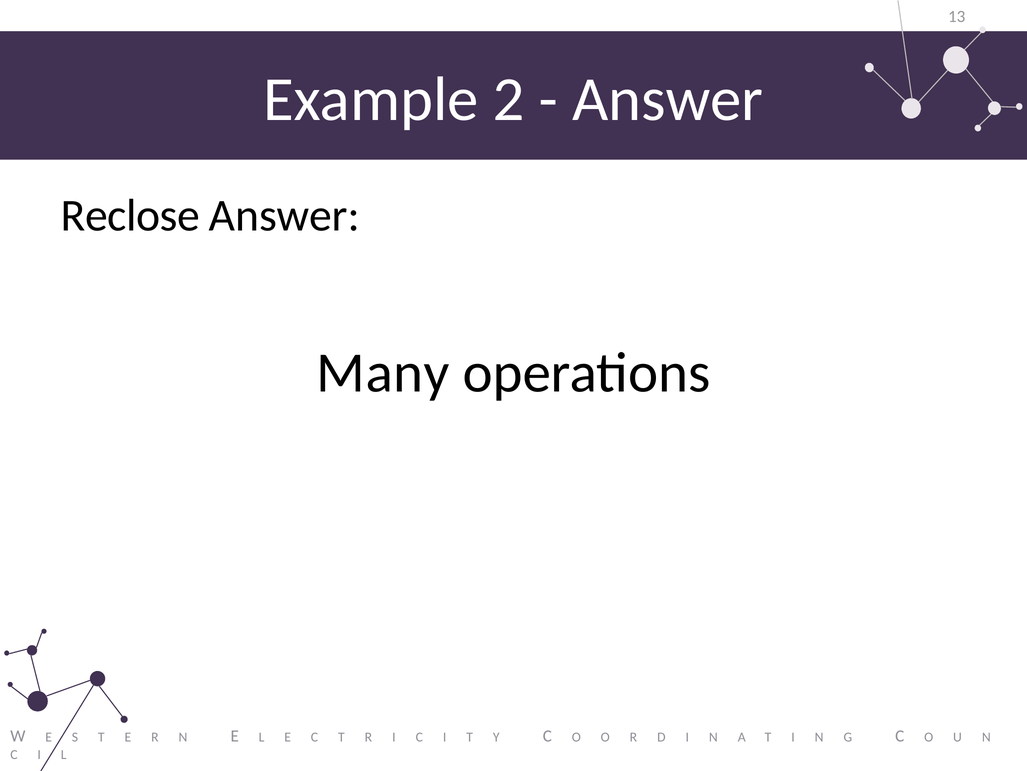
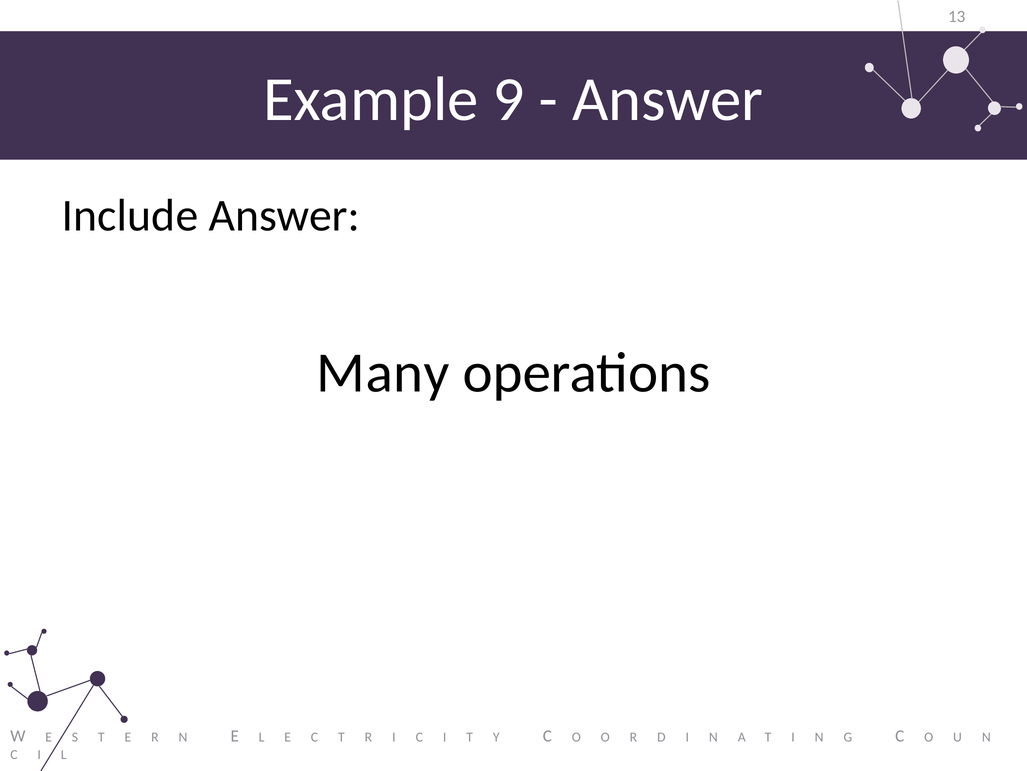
2: 2 -> 9
Reclose: Reclose -> Include
